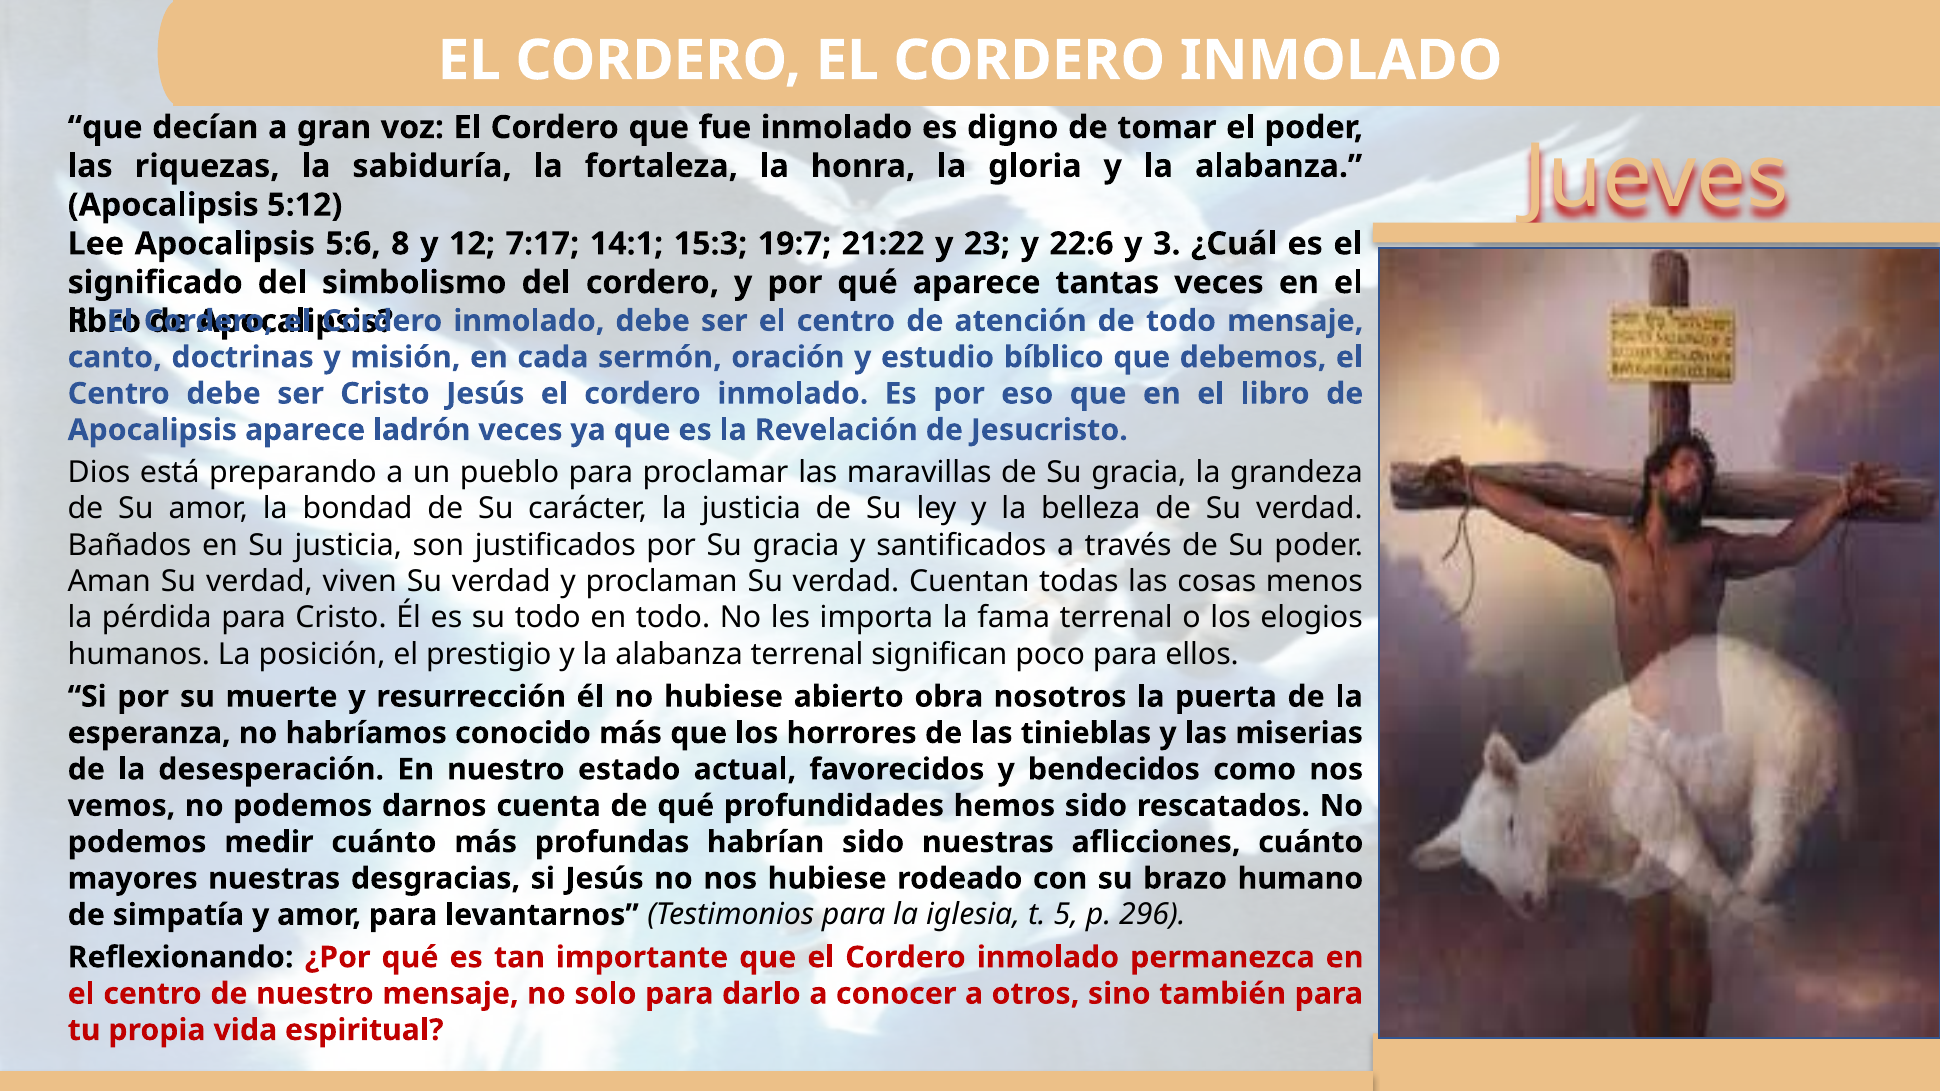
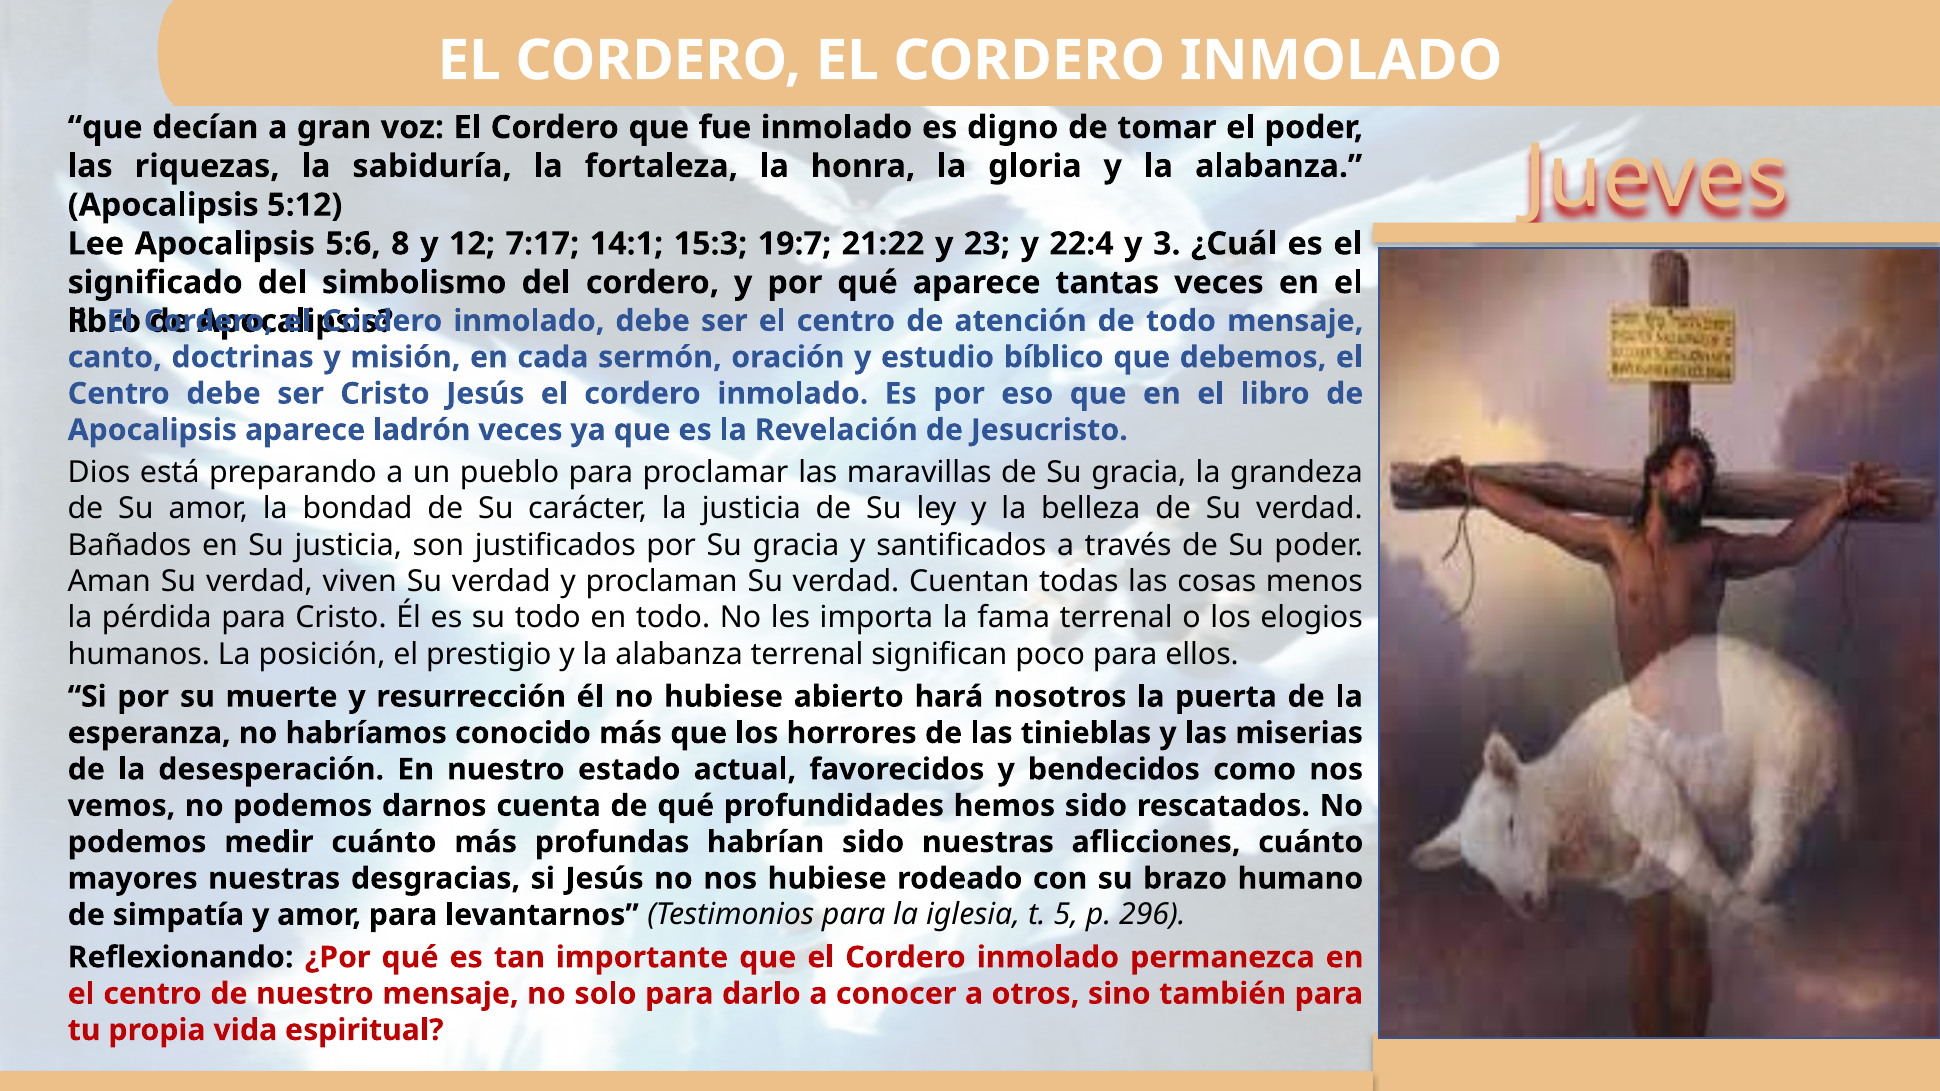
22:6: 22:6 -> 22:4
obra: obra -> hará
